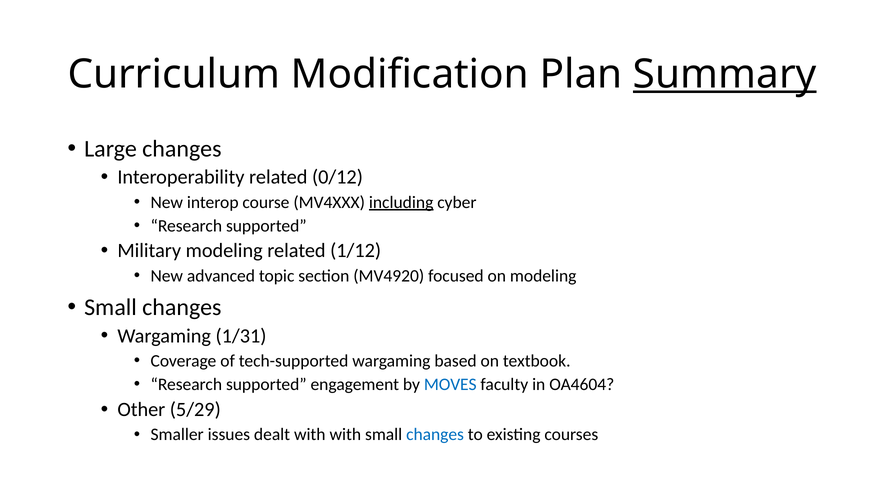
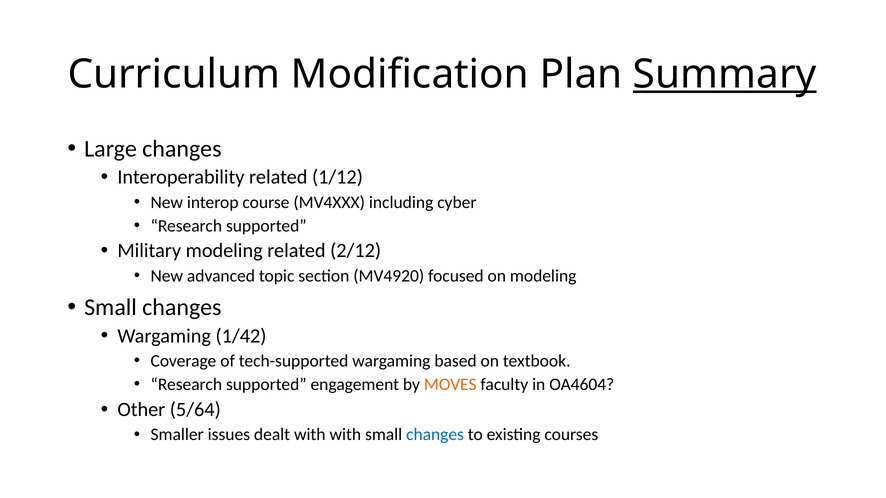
0/12: 0/12 -> 1/12
including underline: present -> none
1/12: 1/12 -> 2/12
1/31: 1/31 -> 1/42
MOVES colour: blue -> orange
5/29: 5/29 -> 5/64
